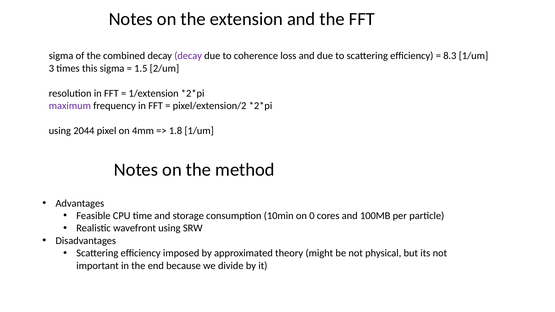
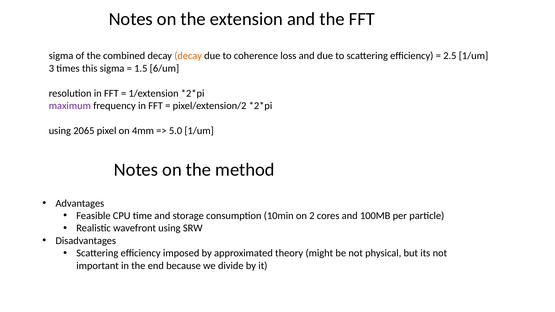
decay at (188, 56) colour: purple -> orange
8.3: 8.3 -> 2.5
2/um: 2/um -> 6/um
2044: 2044 -> 2065
1.8: 1.8 -> 5.0
0: 0 -> 2
